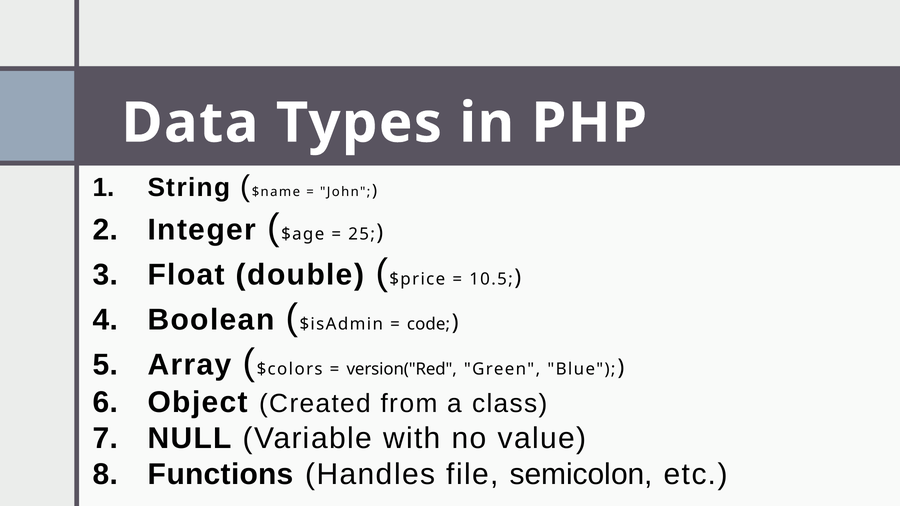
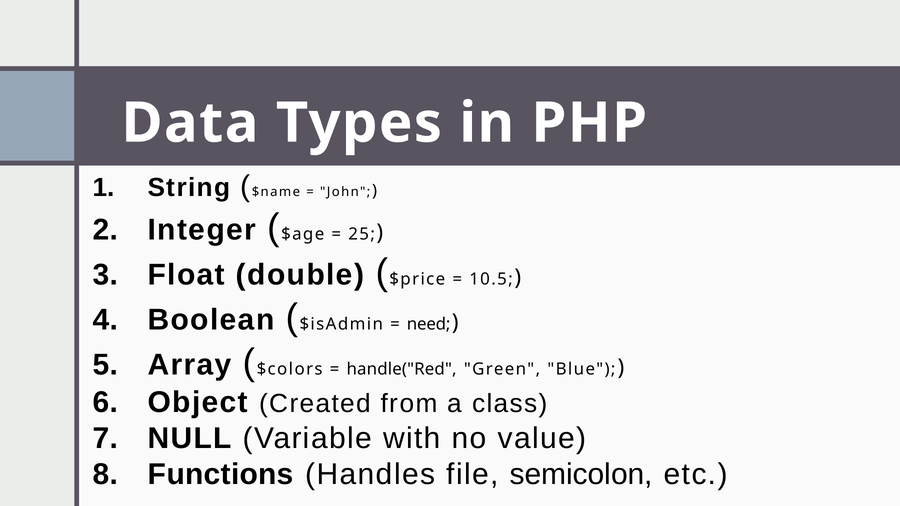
code: code -> need
version("Red: version("Red -> handle("Red
